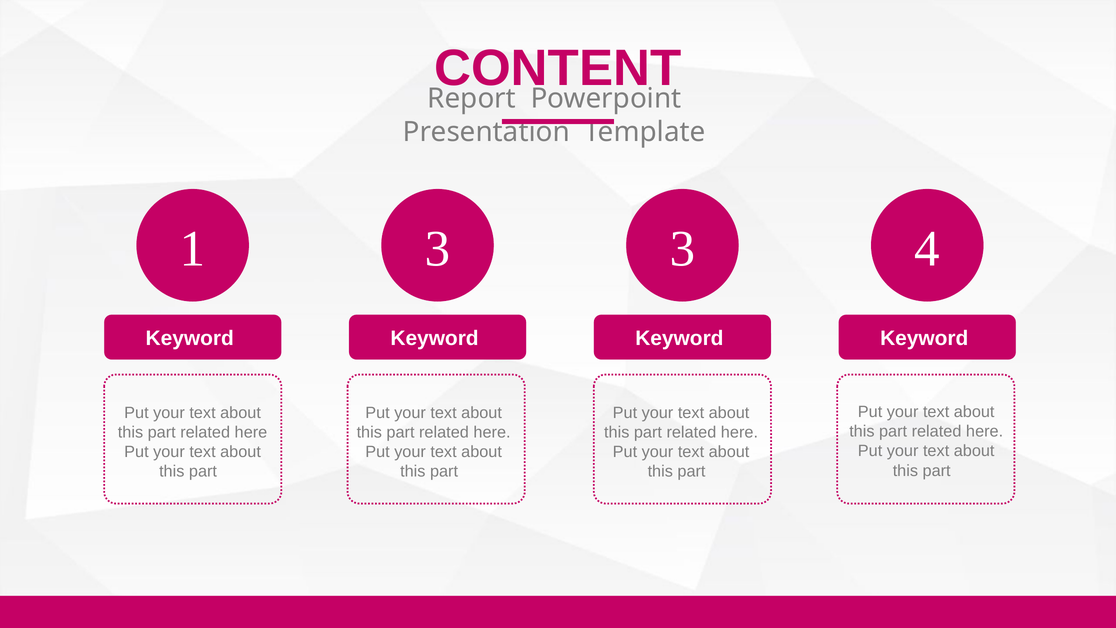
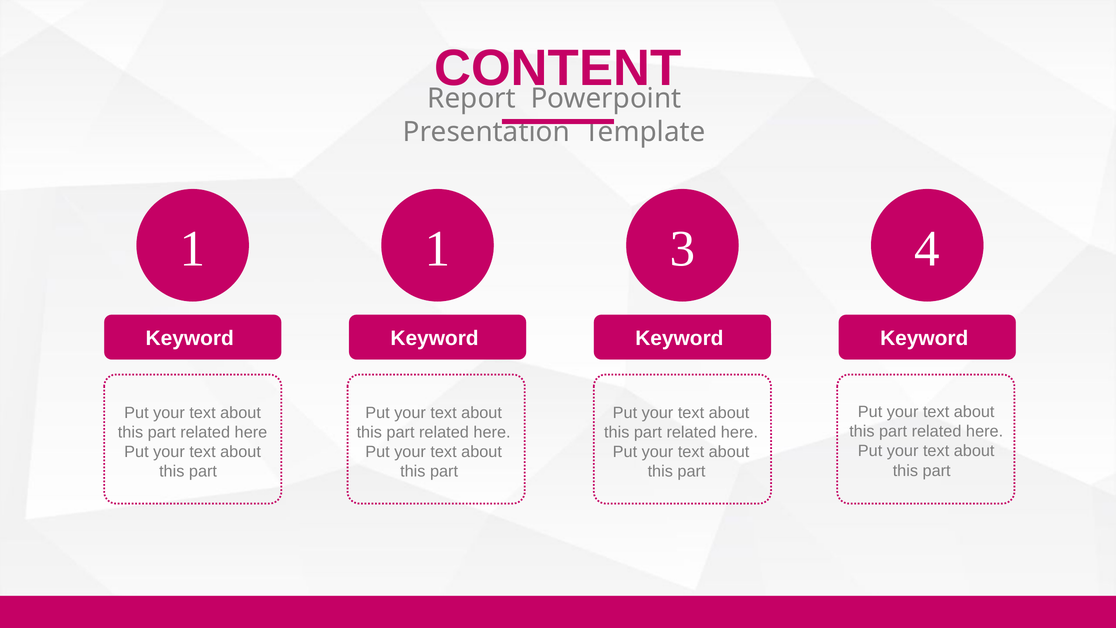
1 3: 3 -> 1
